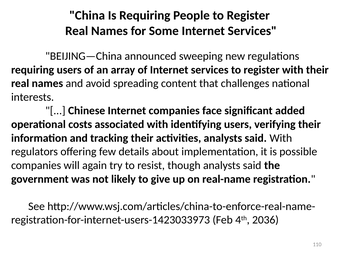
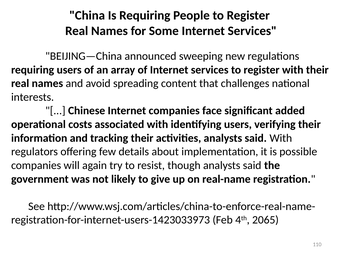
2036: 2036 -> 2065
